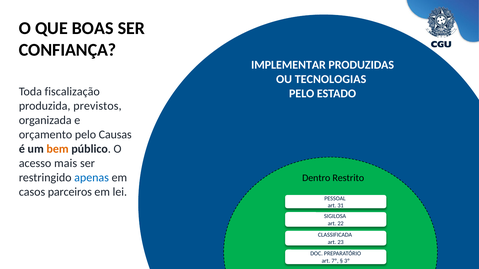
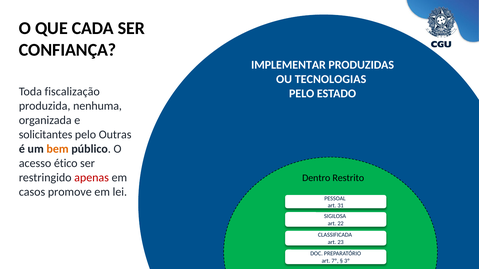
BOAS: BOAS -> CADA
previstos: previstos -> nenhuma
orçamento: orçamento -> solicitantes
Causas: Causas -> Outras
mais: mais -> ético
apenas colour: blue -> red
parceiros: parceiros -> promove
